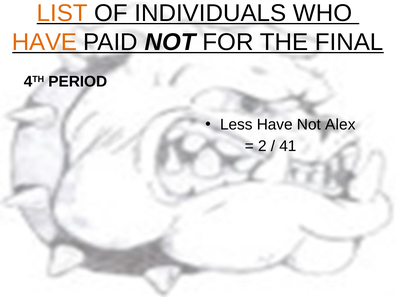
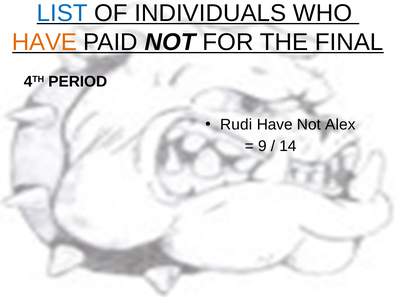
LIST colour: orange -> blue
Less: Less -> Rudi
2: 2 -> 9
41: 41 -> 14
